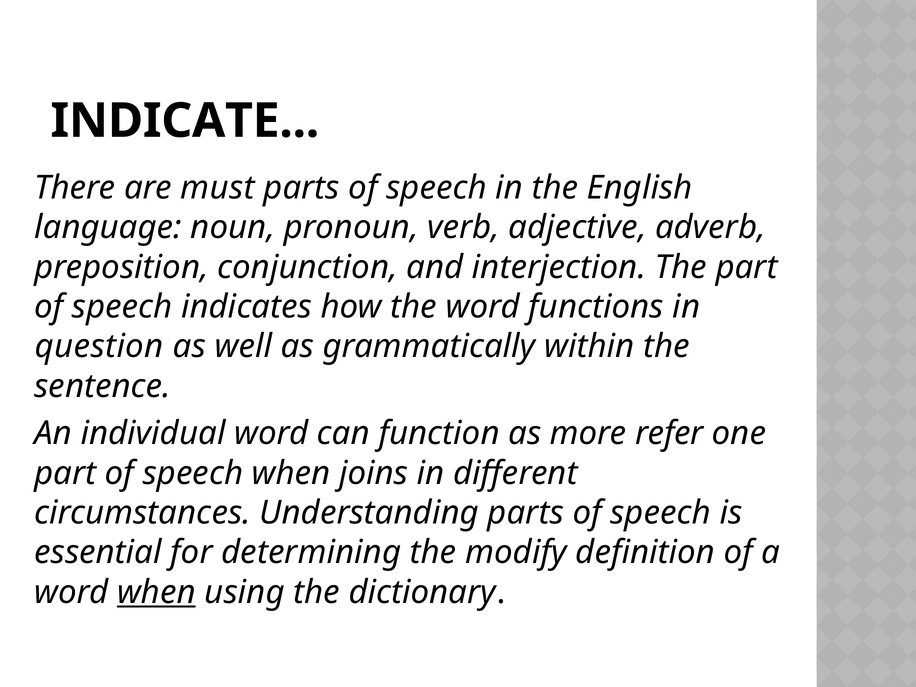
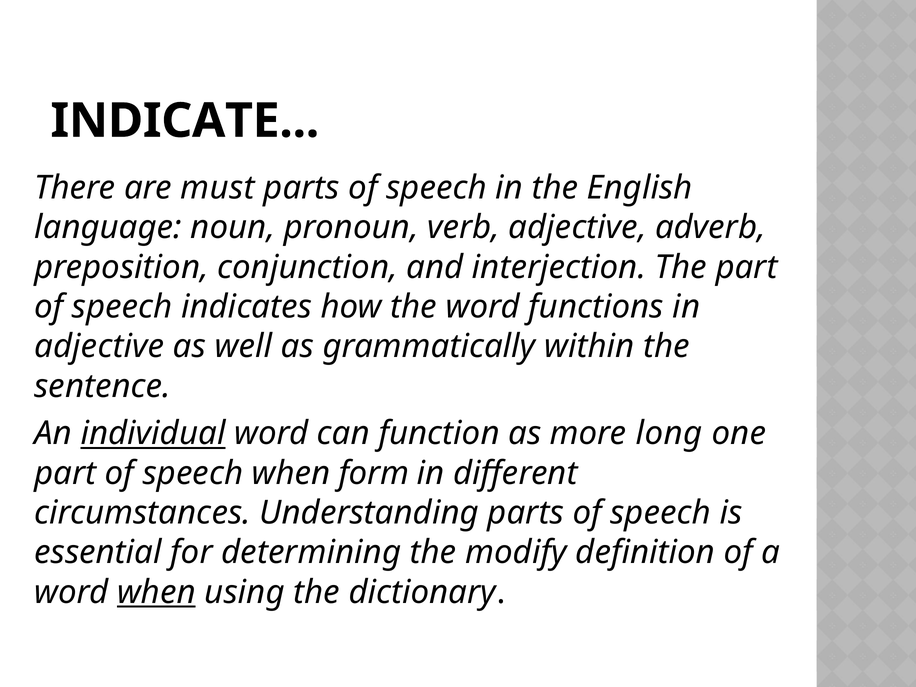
question at (99, 347): question -> adjective
individual underline: none -> present
refer: refer -> long
joins: joins -> form
